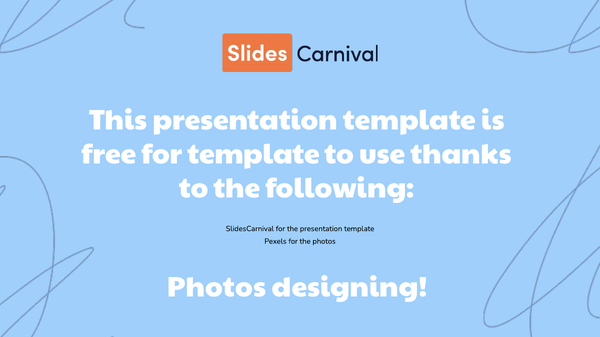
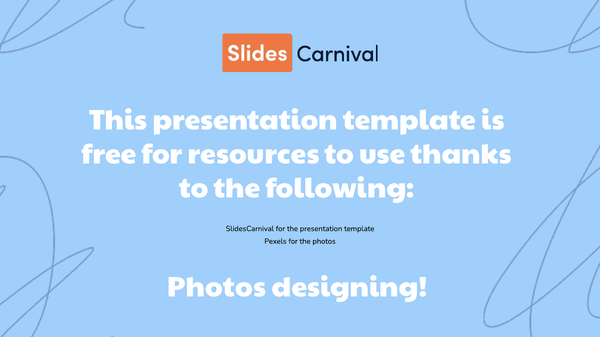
for template: template -> resources
